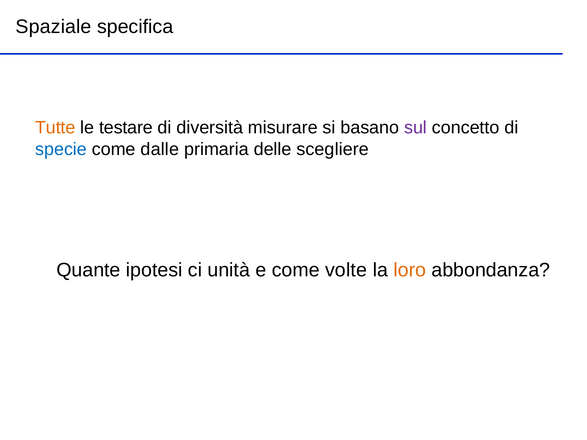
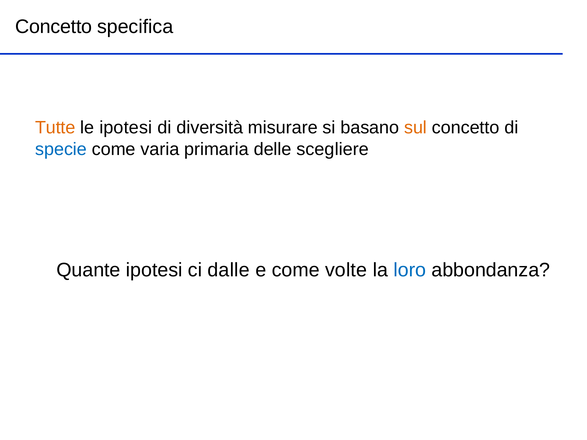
Spaziale at (54, 27): Spaziale -> Concetto
le testare: testare -> ipotesi
sul colour: purple -> orange
dalle: dalle -> varia
unità: unità -> dalle
loro colour: orange -> blue
